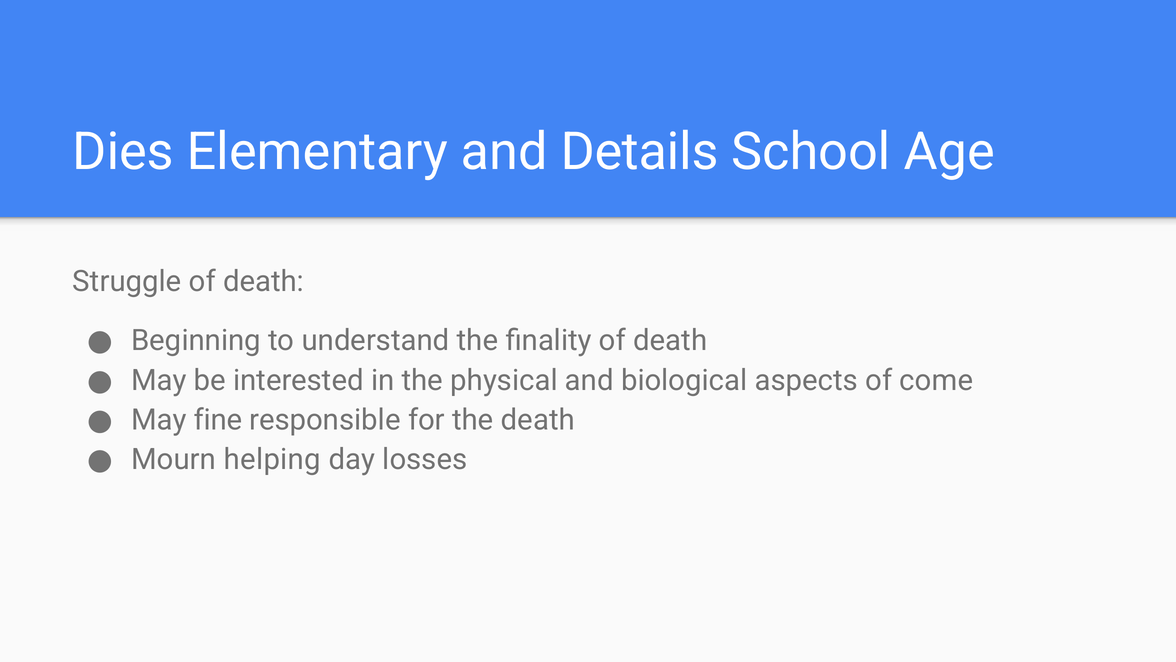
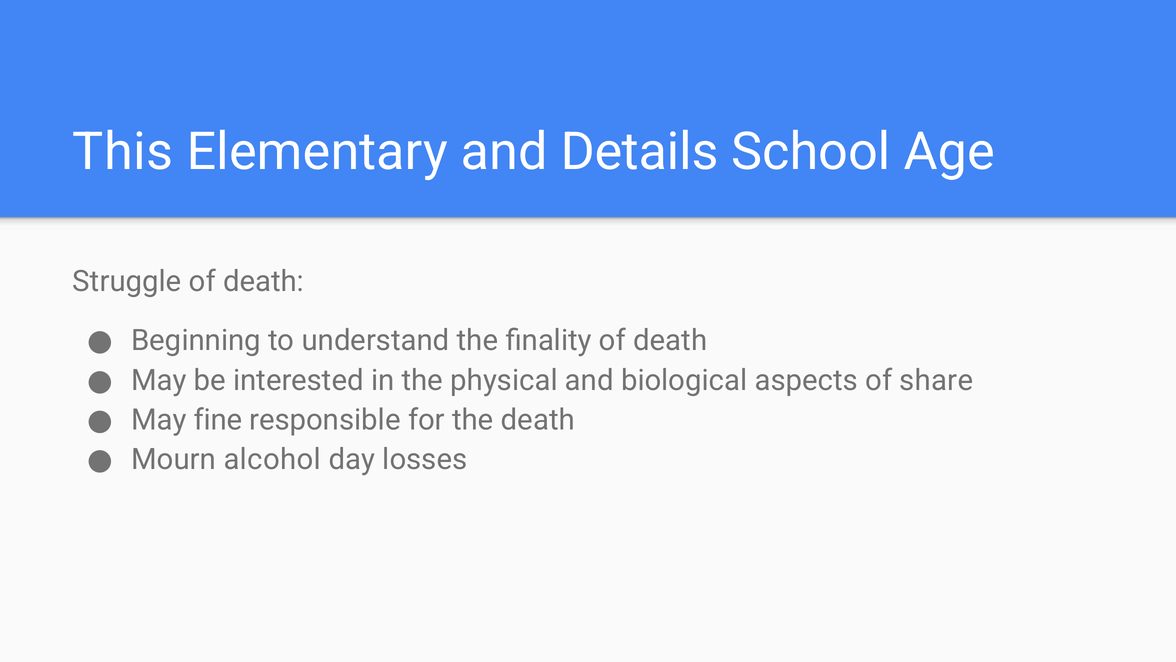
Dies: Dies -> This
come: come -> share
helping: helping -> alcohol
